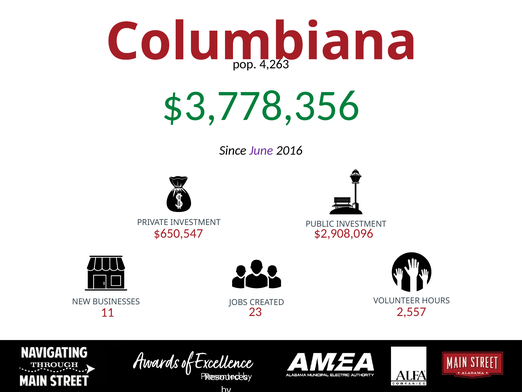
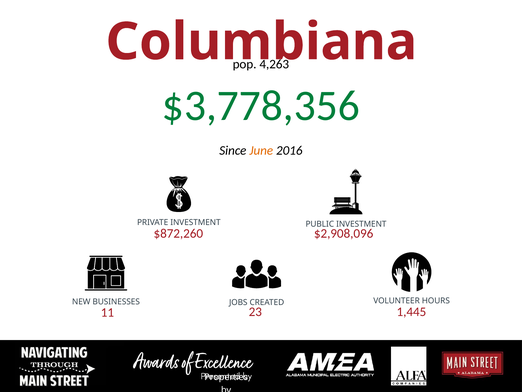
June colour: purple -> orange
$650,547: $650,547 -> $872,260
2,557: 2,557 -> 1,445
Resources: Resources -> Properties
